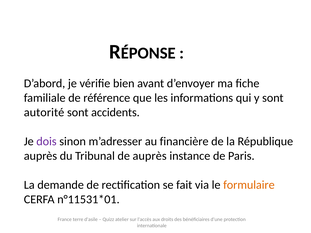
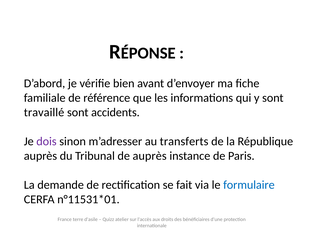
autorité: autorité -> travaillé
financière: financière -> transferts
formulaire colour: orange -> blue
